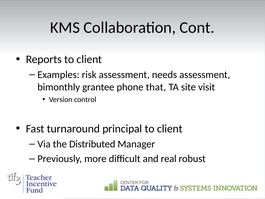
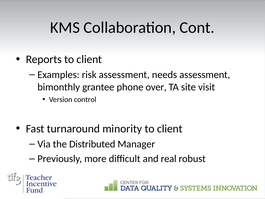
that: that -> over
principal: principal -> minority
